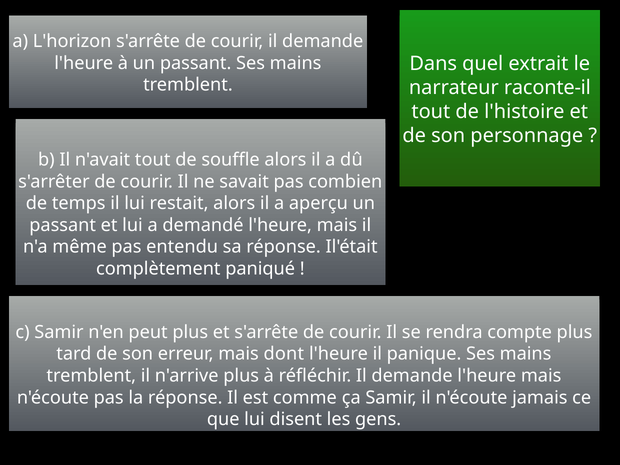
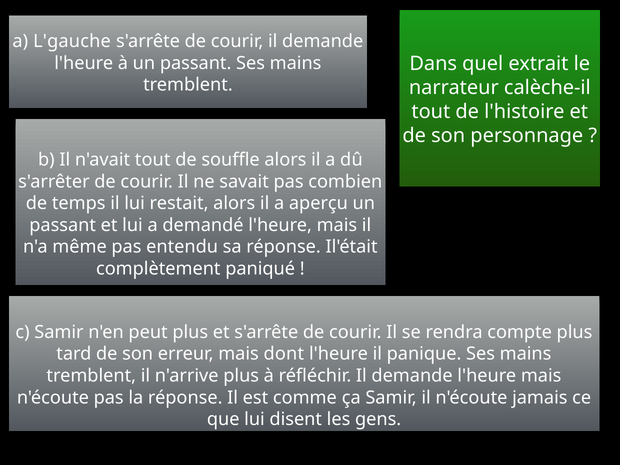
L'horizon: L'horizon -> L'gauche
raconte-il: raconte-il -> calèche-il
